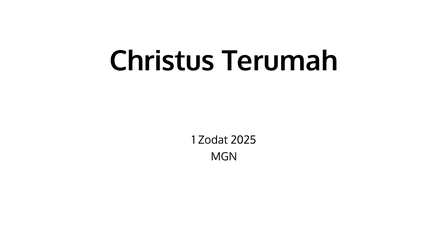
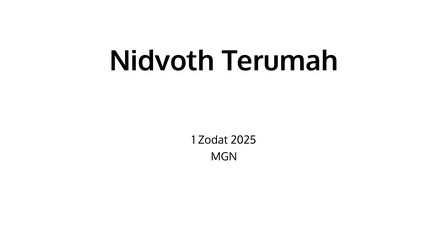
Christus: Christus -> Nidvoth
